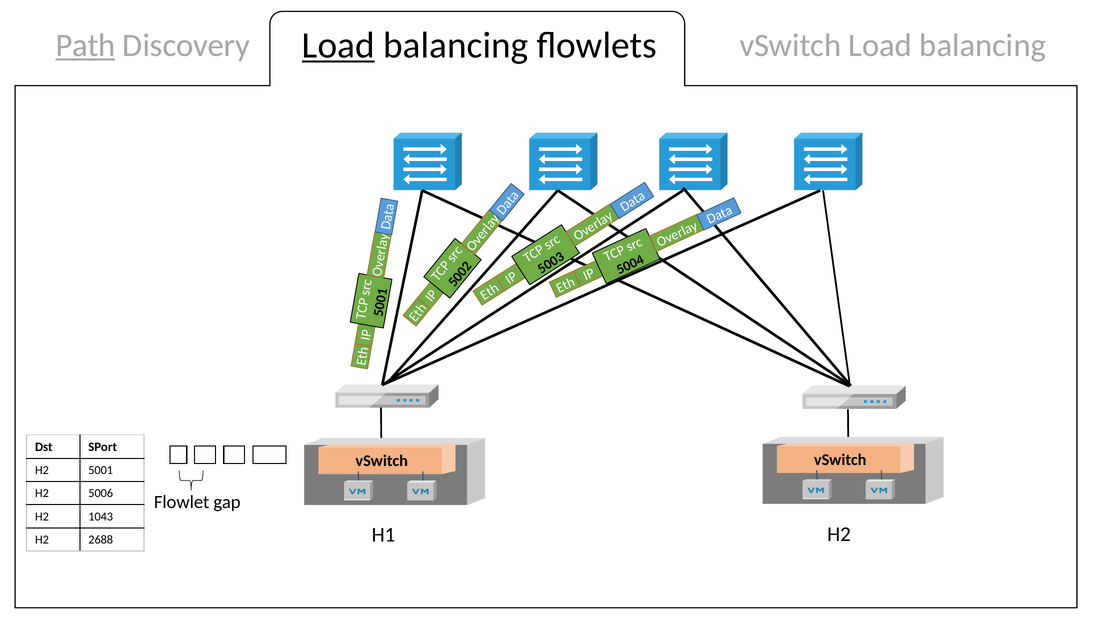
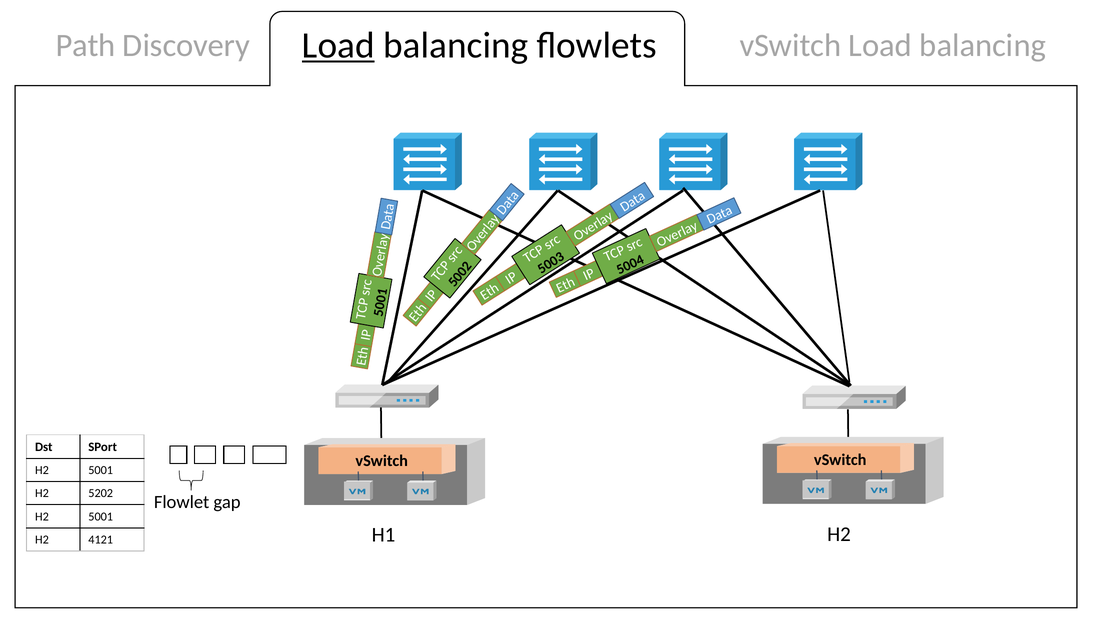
Path underline: present -> none
5006: 5006 -> 5202
1043 at (101, 517): 1043 -> 5001
2688: 2688 -> 4121
